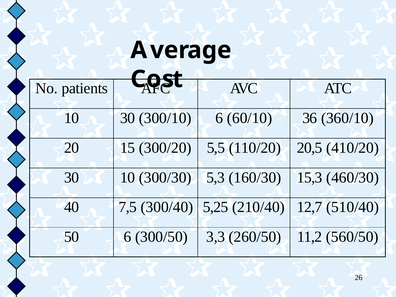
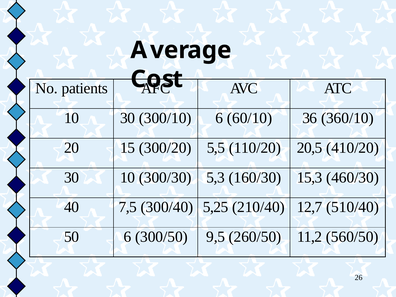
3,3: 3,3 -> 9,5
